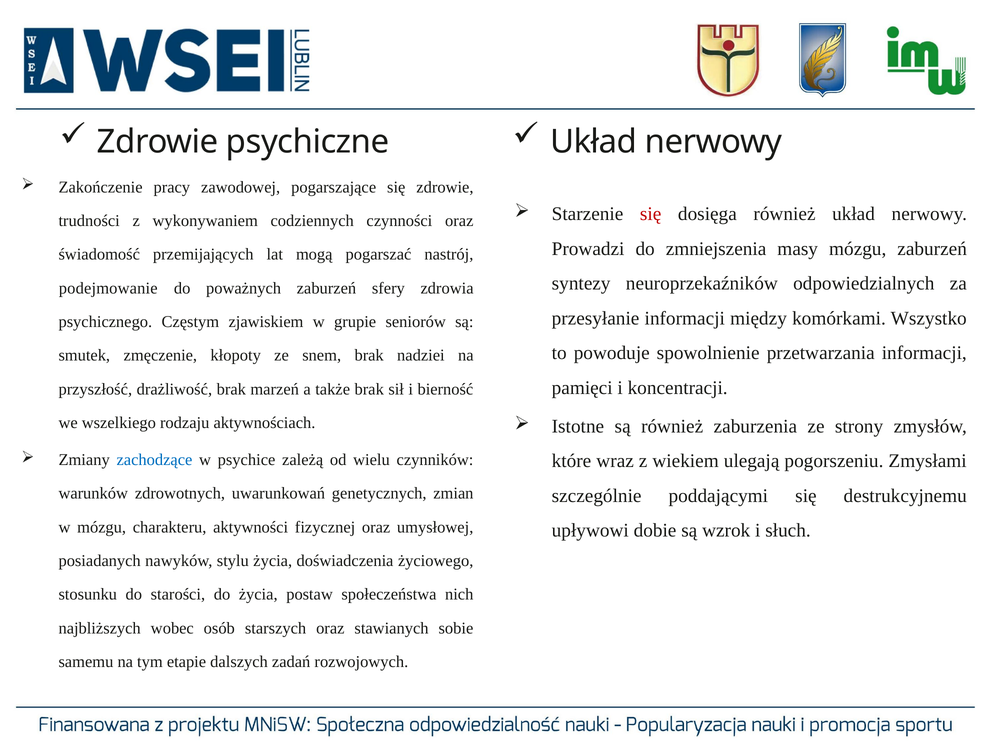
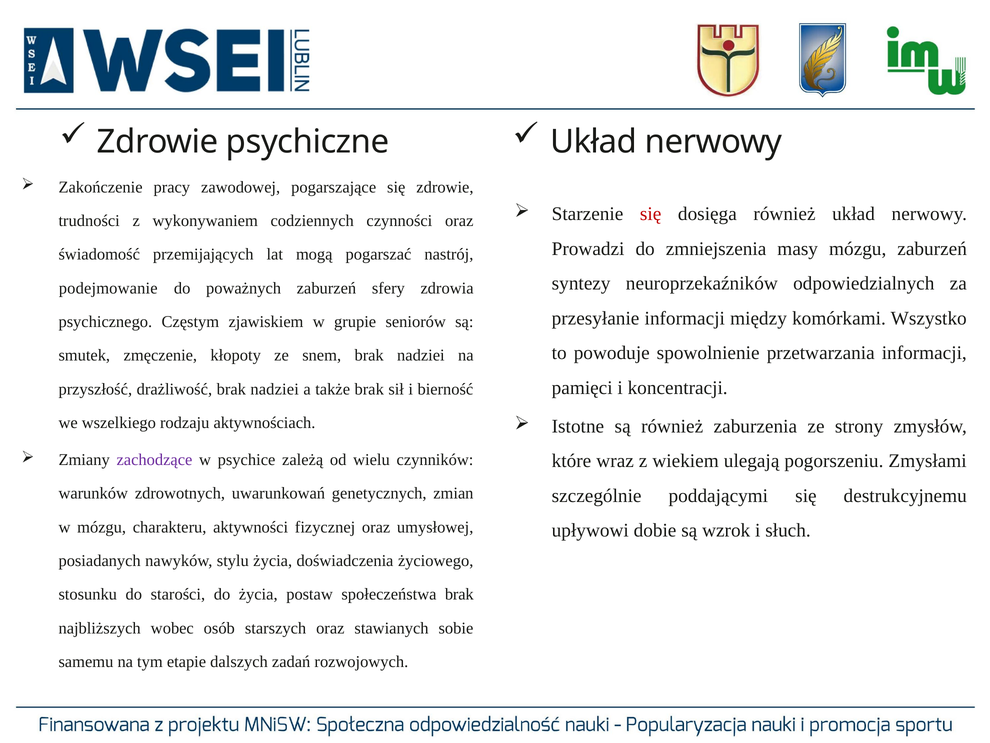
drażliwość brak marzeń: marzeń -> nadziei
zachodzące colour: blue -> purple
społeczeństwa nich: nich -> brak
